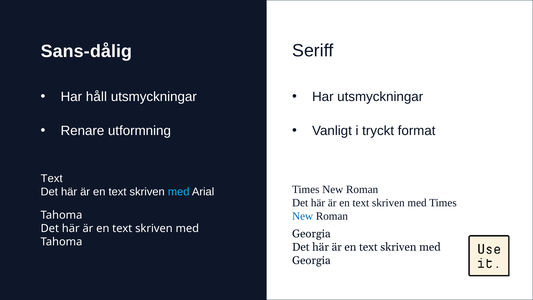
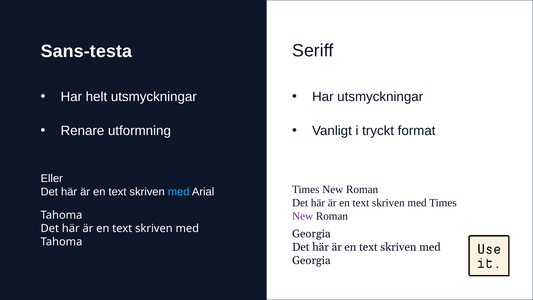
Sans-dålig: Sans-dålig -> Sans-testa
håll: håll -> helt
Text at (52, 178): Text -> Eller
New at (303, 216) colour: blue -> purple
